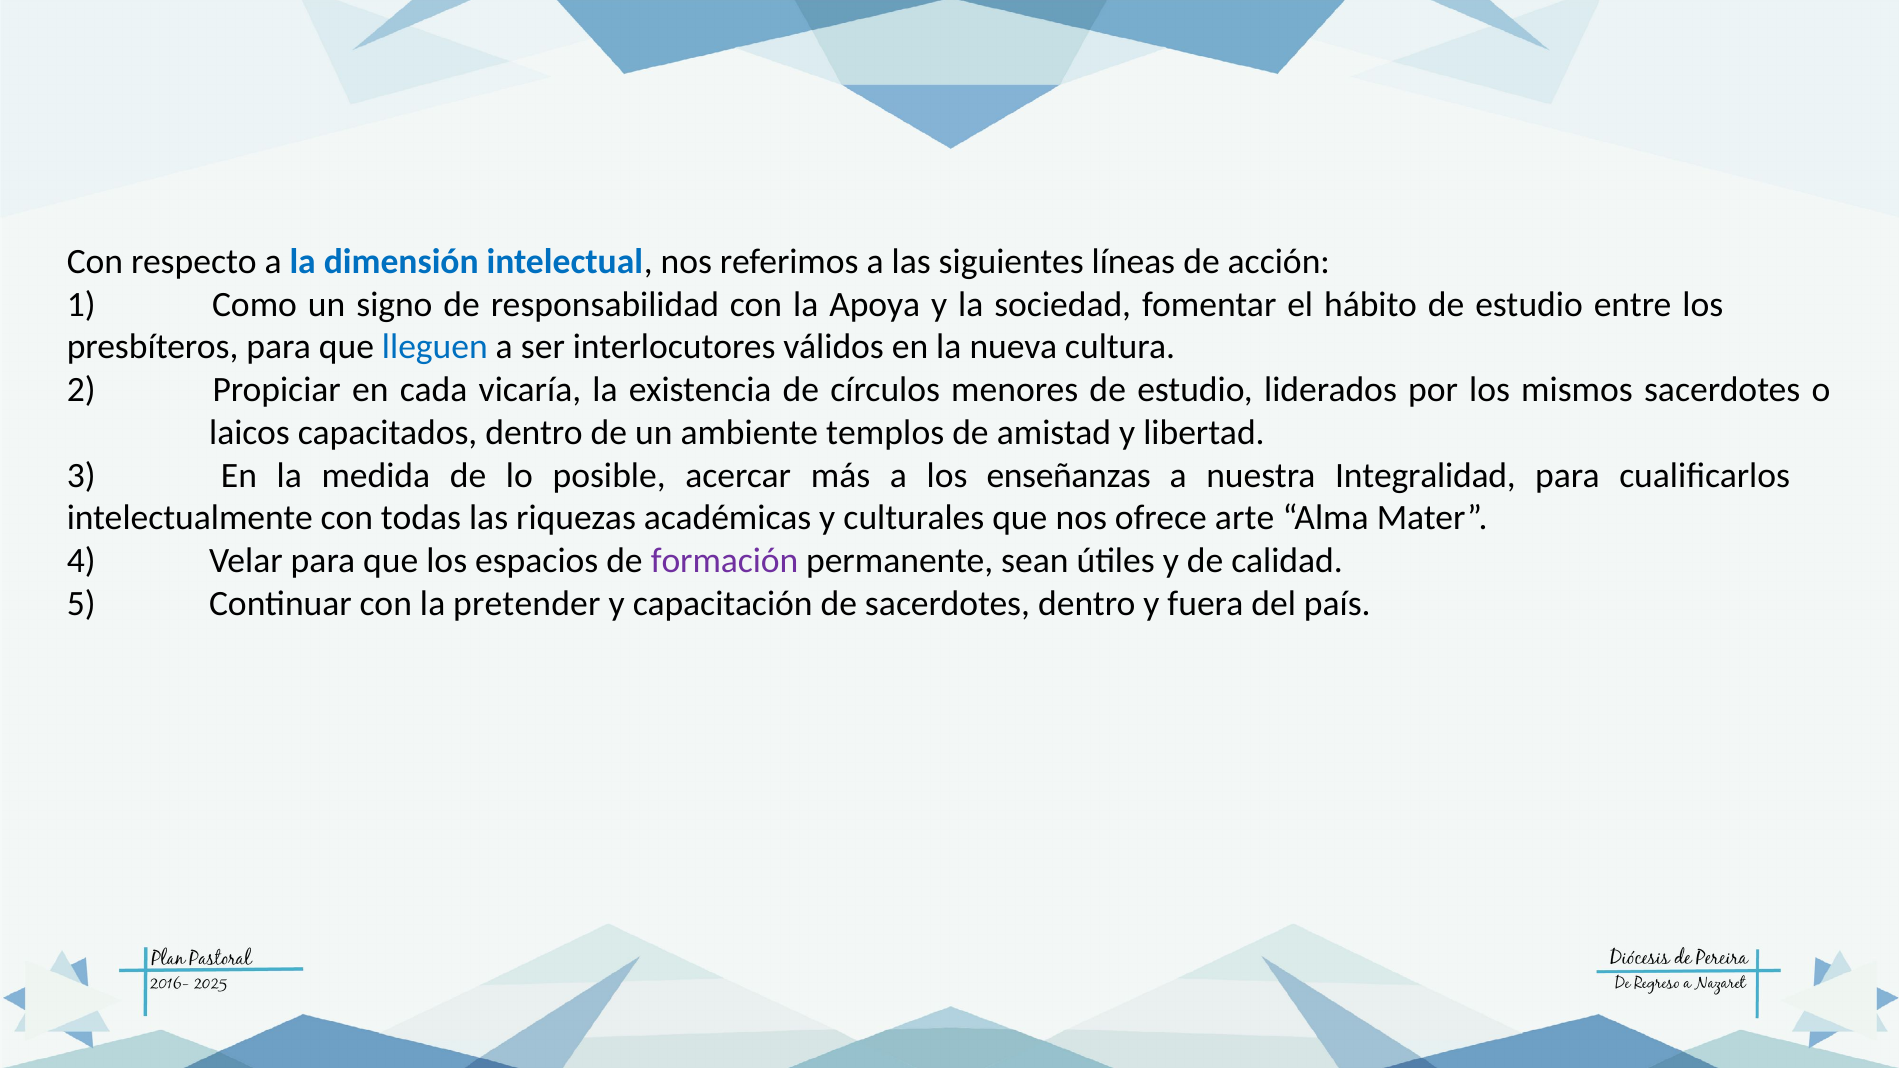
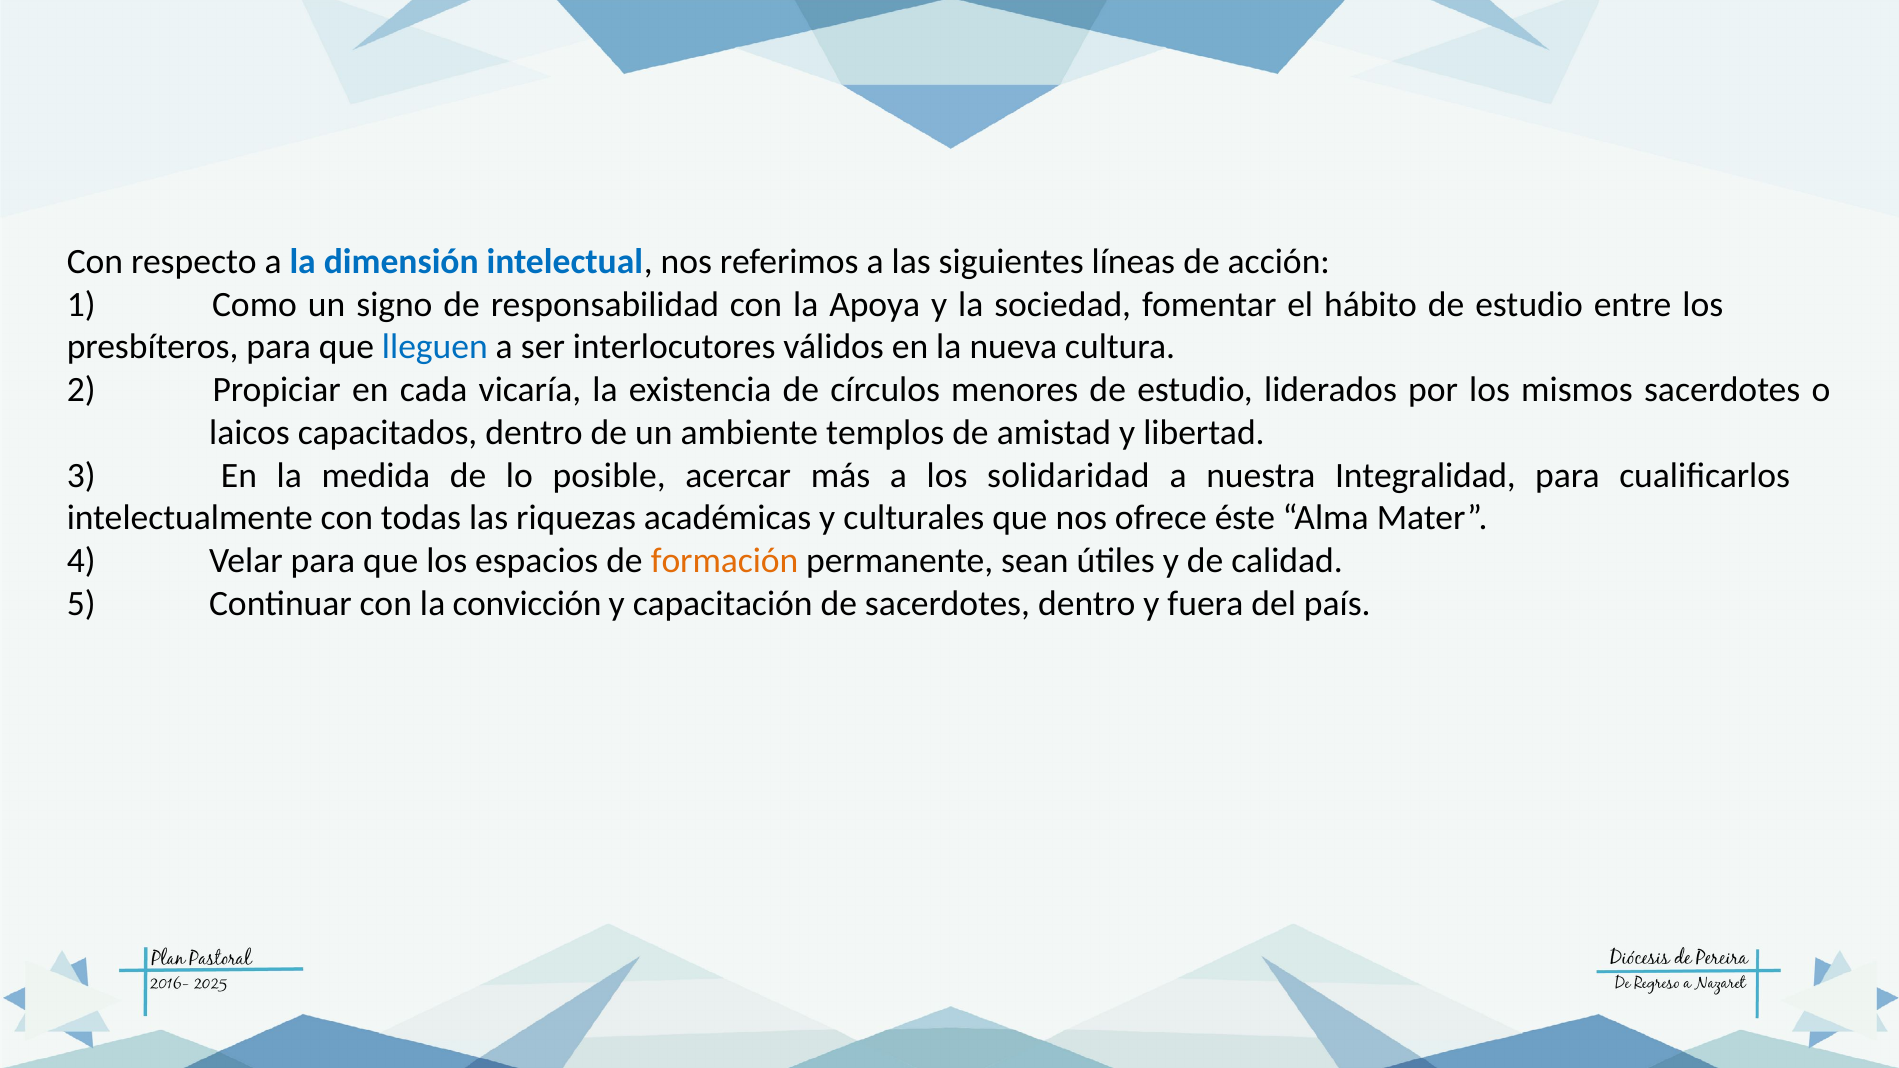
enseñanzas: enseñanzas -> solidaridad
arte: arte -> éste
formación colour: purple -> orange
pretender: pretender -> convicción
